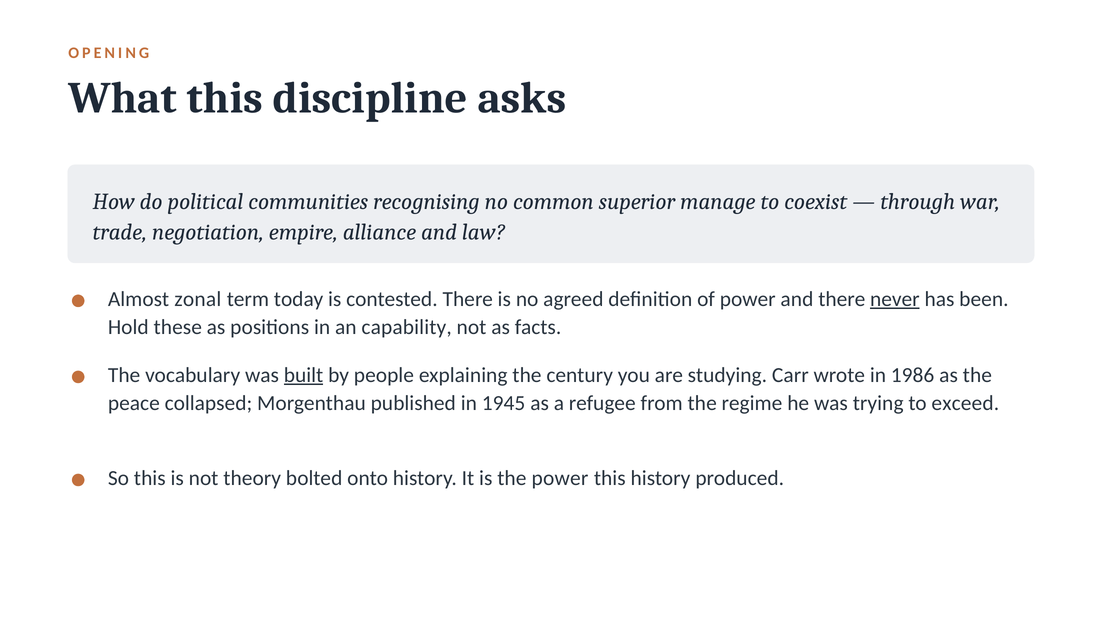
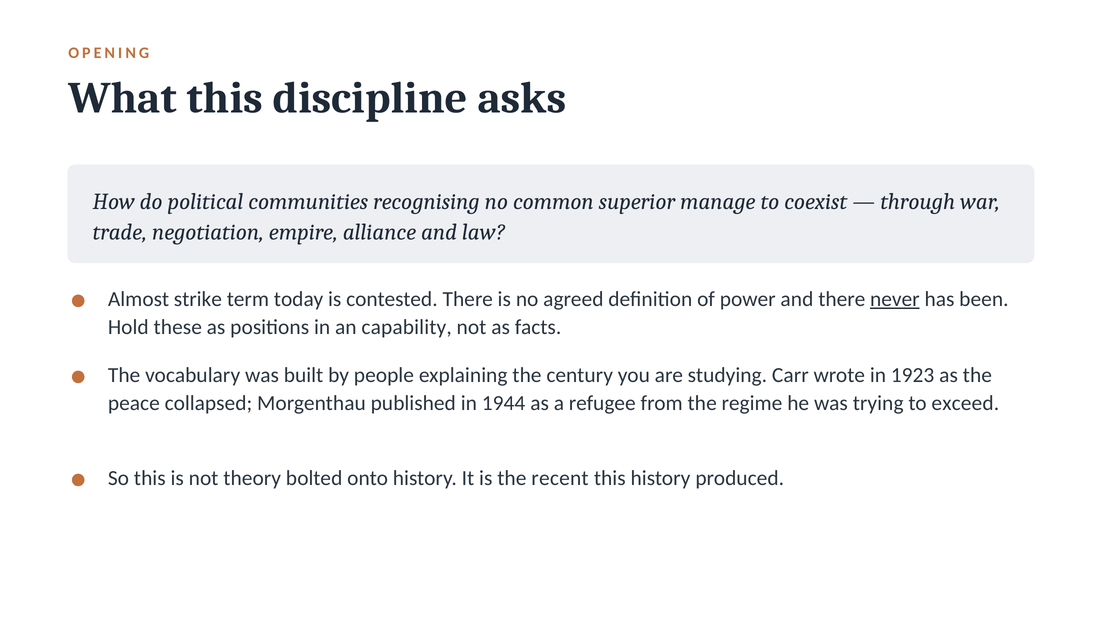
zonal: zonal -> strike
built underline: present -> none
1986: 1986 -> 1923
1945: 1945 -> 1944
the power: power -> recent
